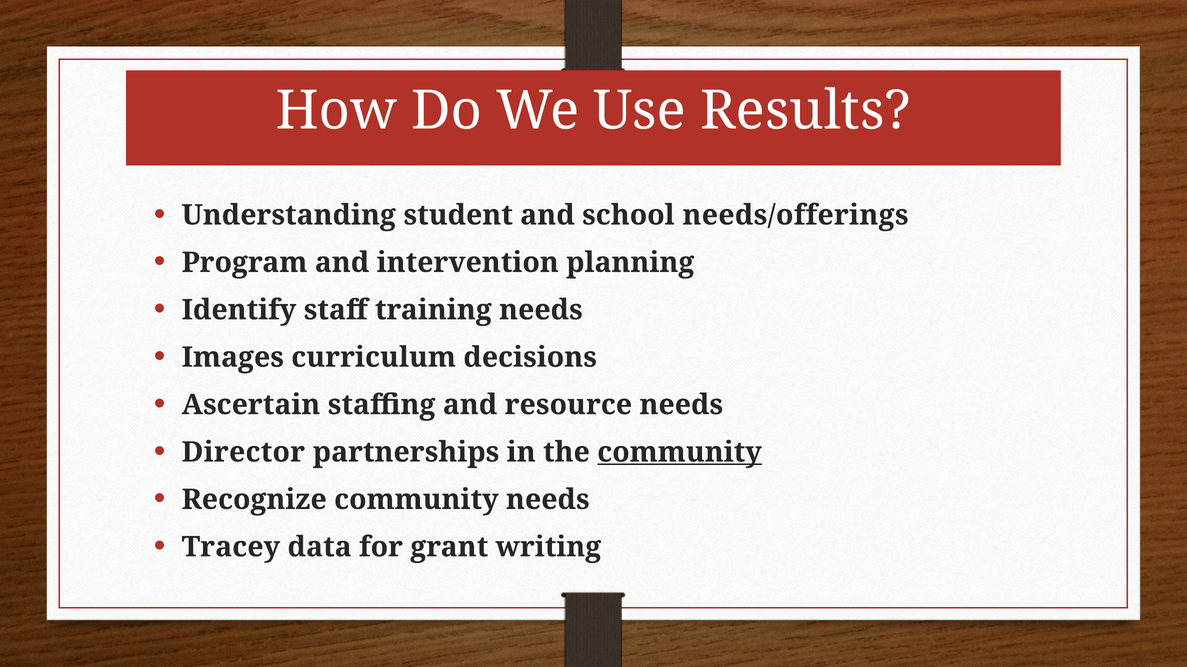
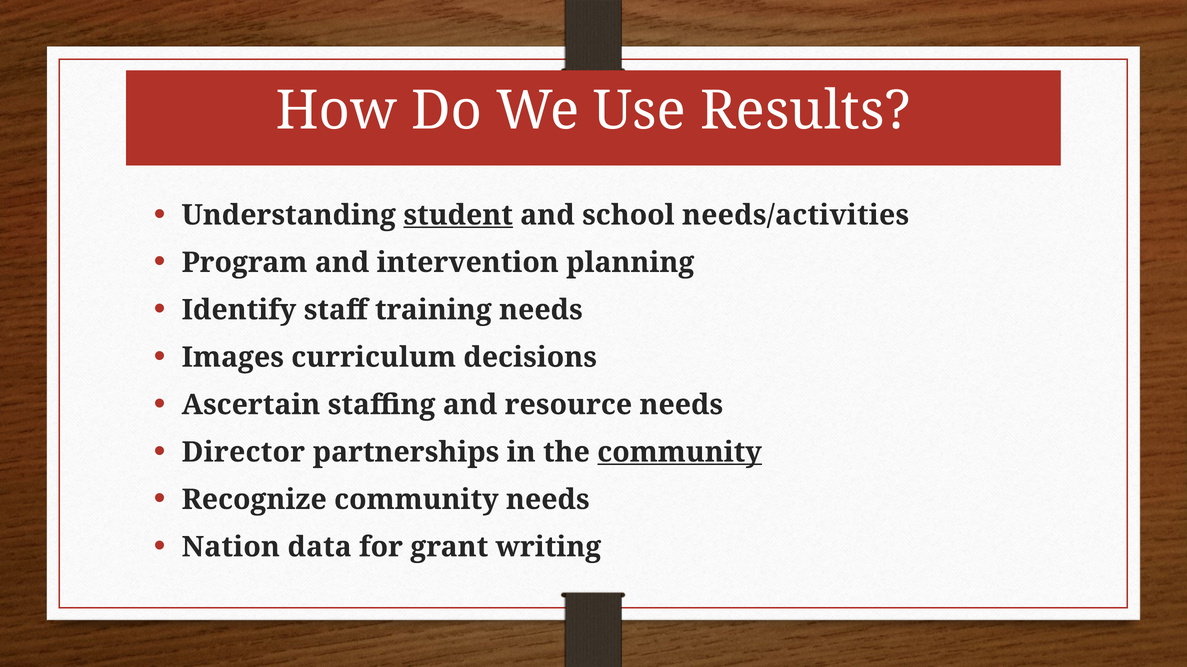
student underline: none -> present
needs/offerings: needs/offerings -> needs/activities
Tracey: Tracey -> Nation
